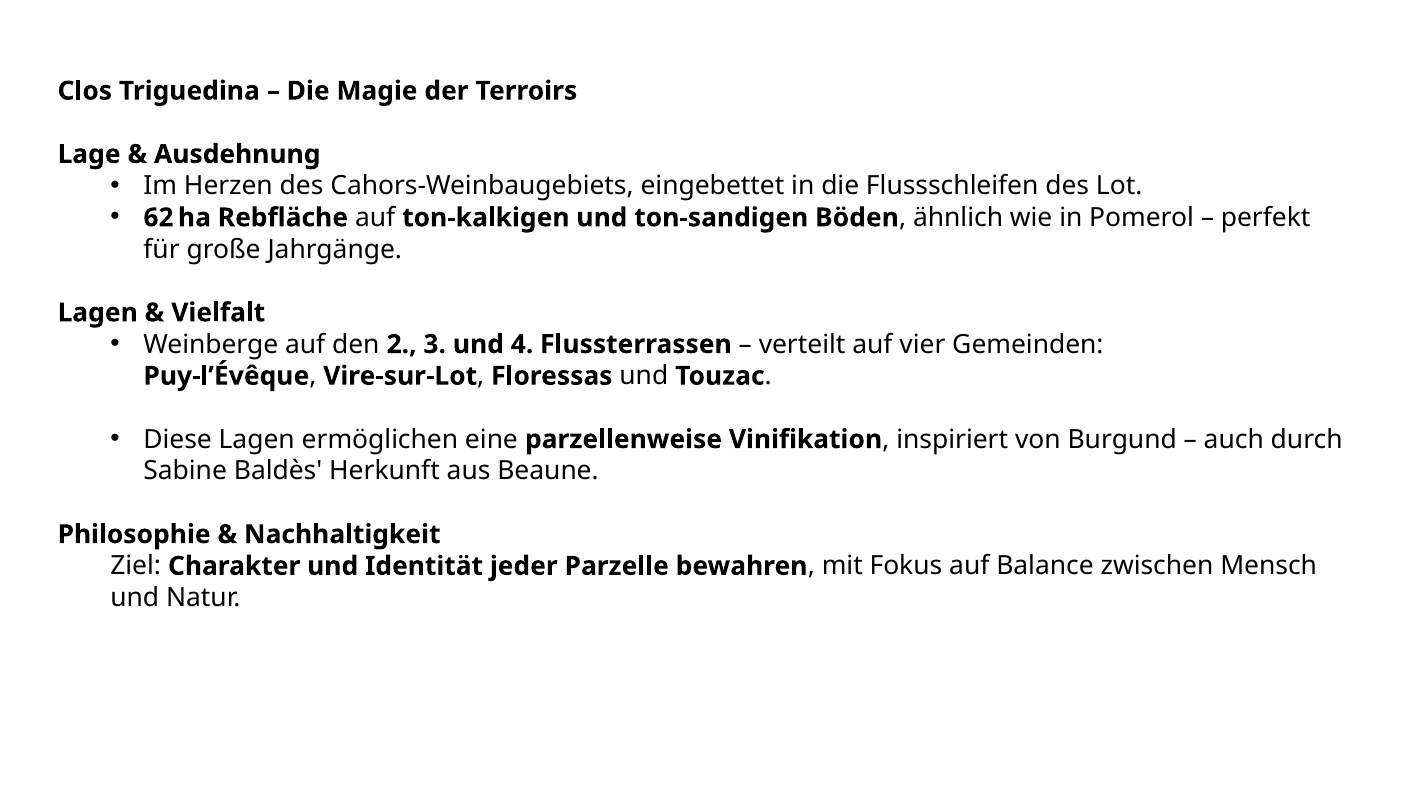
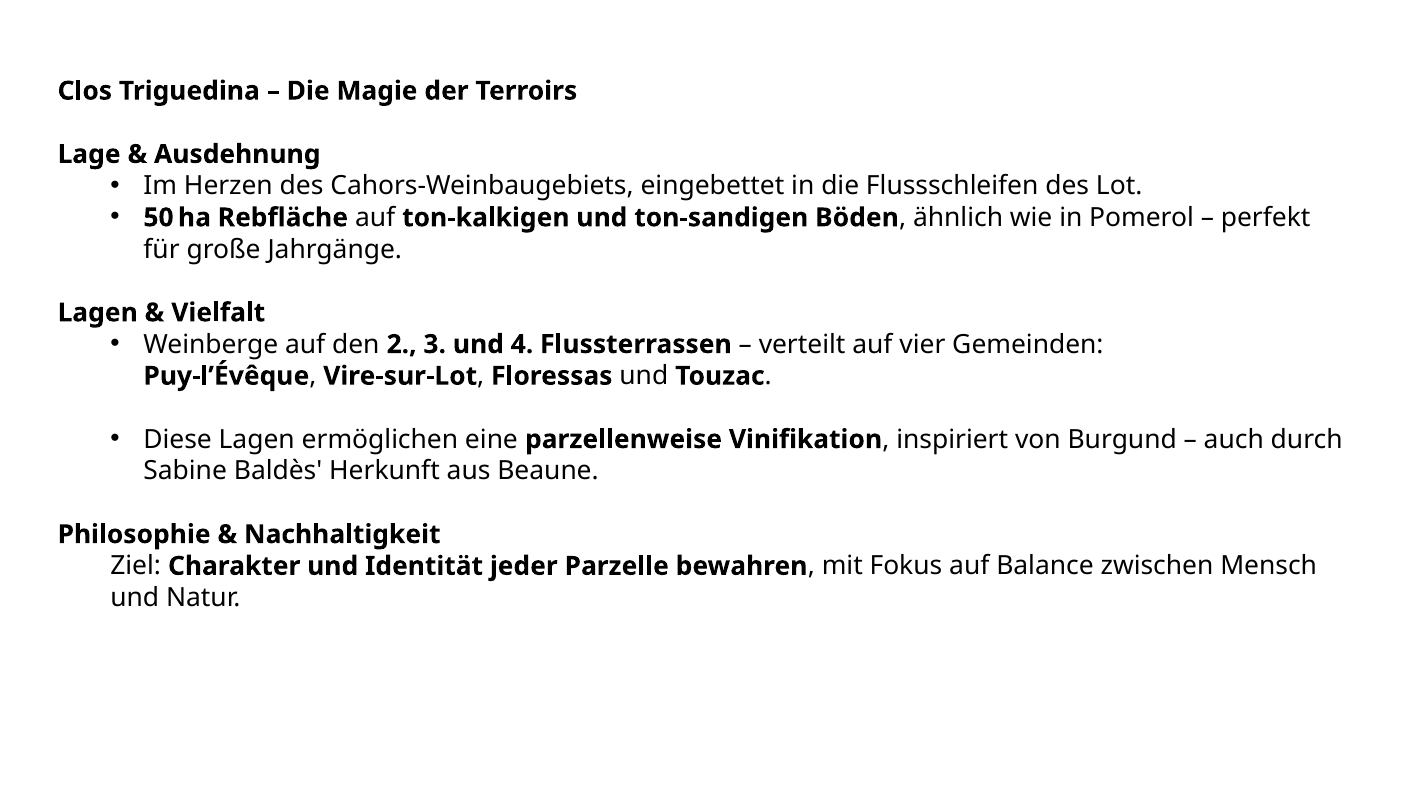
62: 62 -> 50
